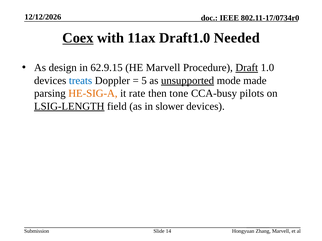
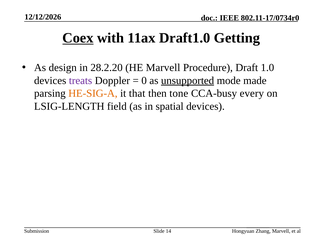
Needed: Needed -> Getting
62.9.15: 62.9.15 -> 28.2.20
Draft underline: present -> none
treats colour: blue -> purple
5: 5 -> 0
rate: rate -> that
pilots: pilots -> every
LSIG-LENGTH underline: present -> none
slower: slower -> spatial
